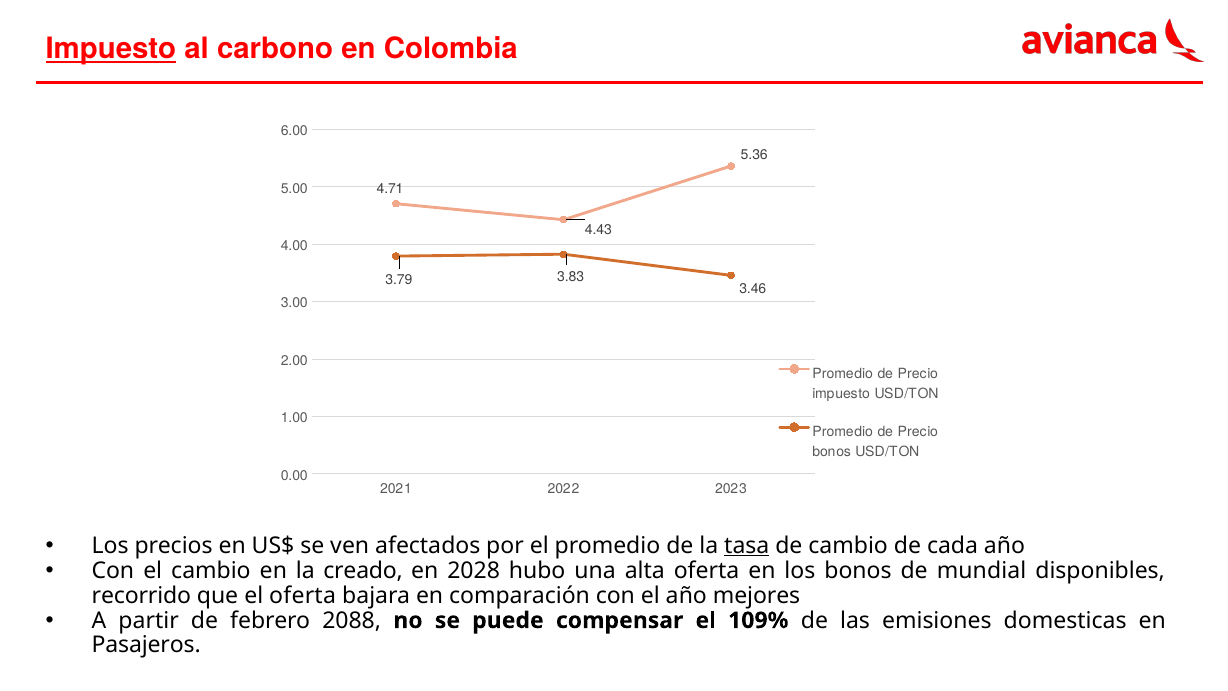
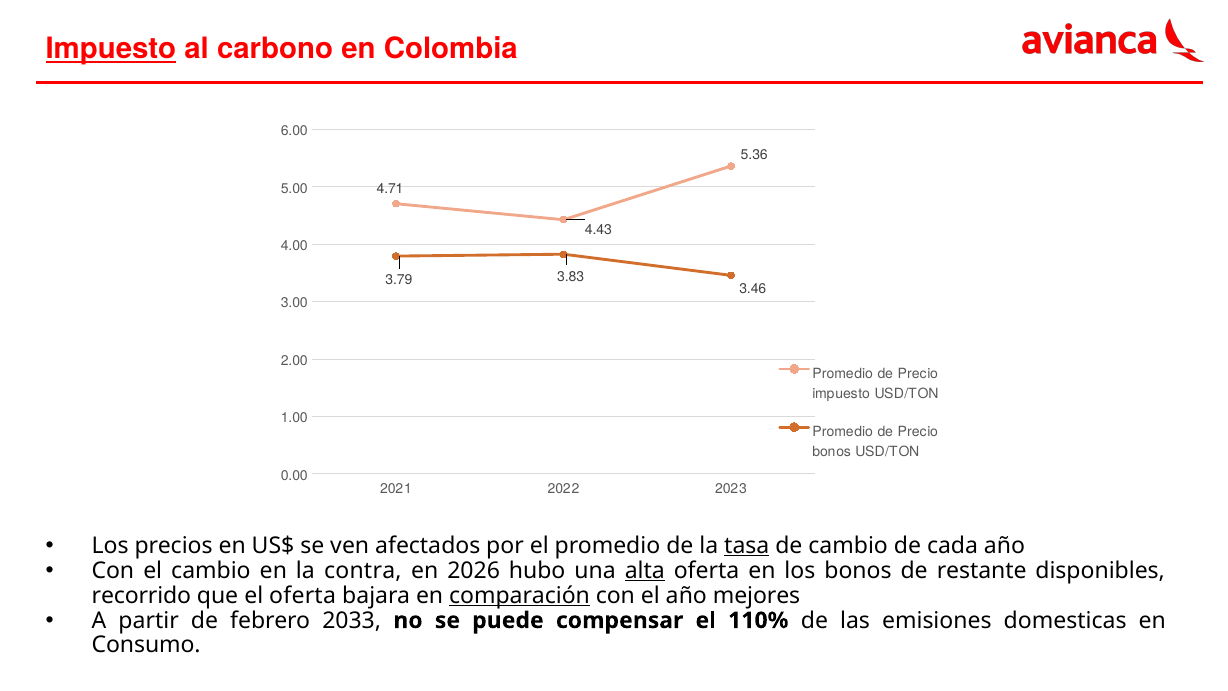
creado: creado -> contra
2028: 2028 -> 2026
alta underline: none -> present
mundial: mundial -> restante
comparación underline: none -> present
2088: 2088 -> 2033
109%: 109% -> 110%
Pasajeros: Pasajeros -> Consumo
